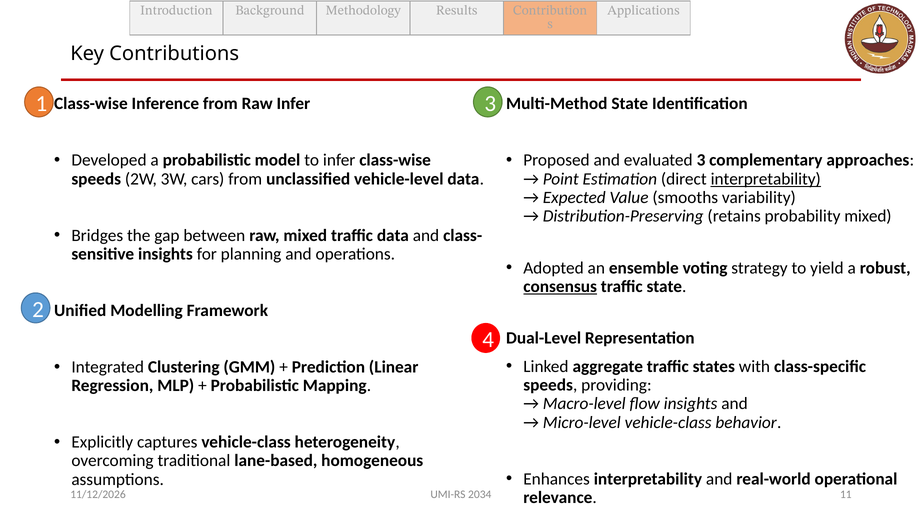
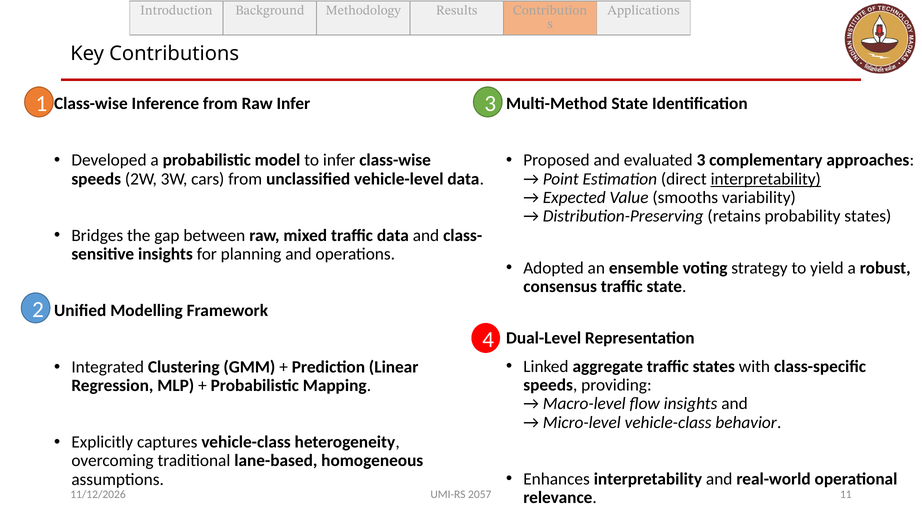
probability mixed: mixed -> states
consensus underline: present -> none
2034: 2034 -> 2057
